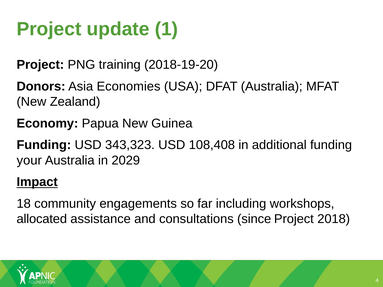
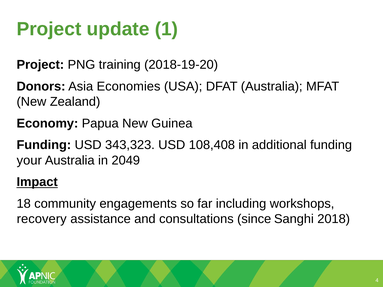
2029: 2029 -> 2049
allocated: allocated -> recovery
since Project: Project -> Sanghi
